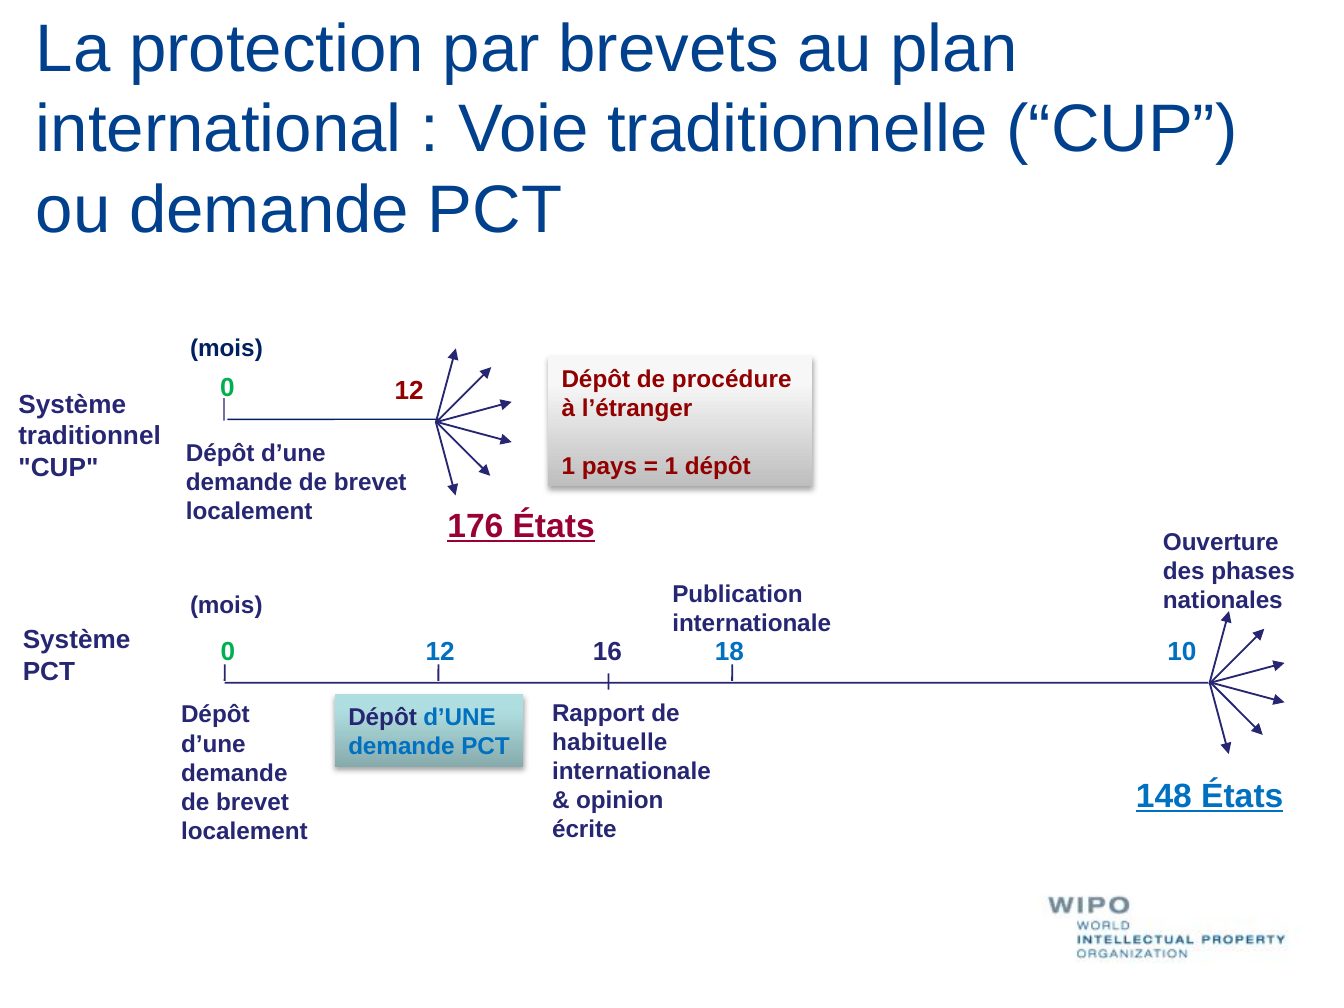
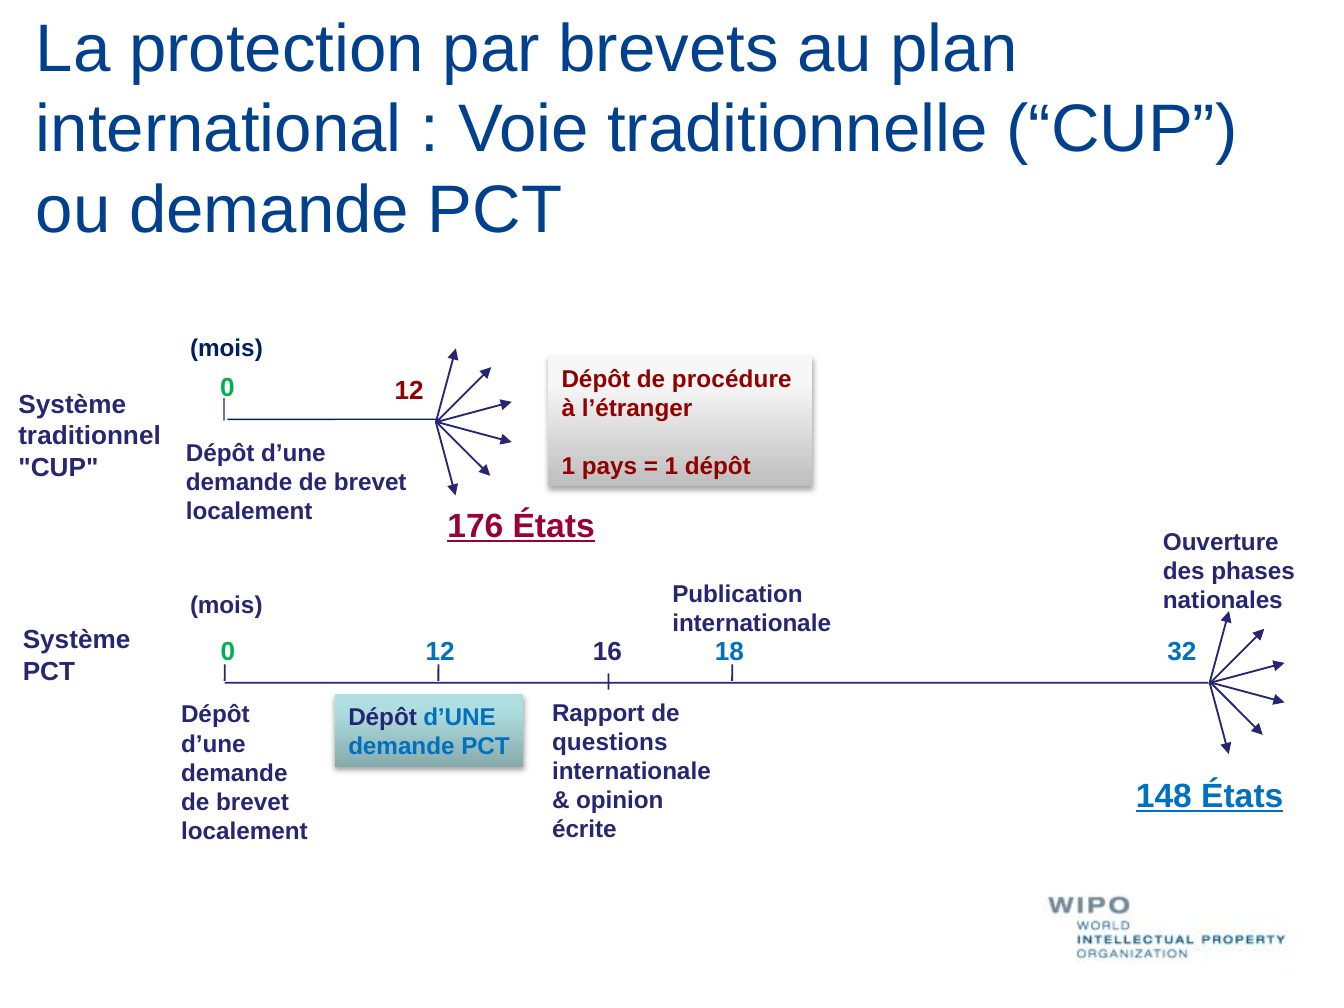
10: 10 -> 32
habituelle: habituelle -> questions
